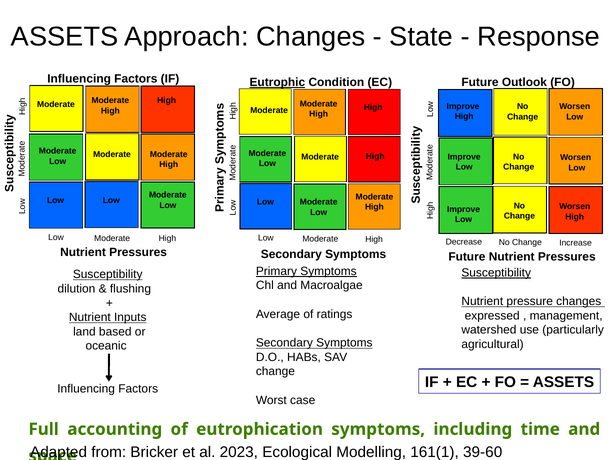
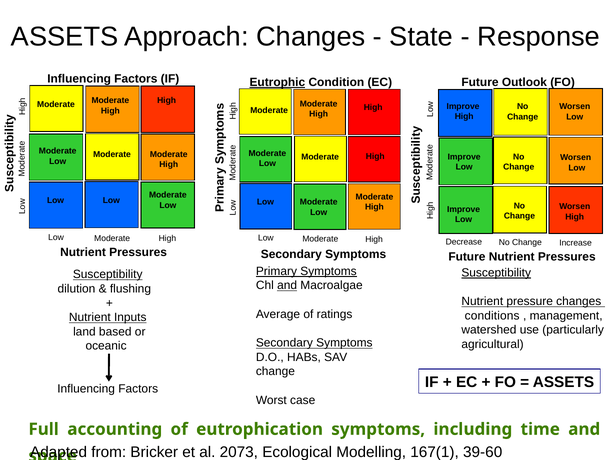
and at (287, 285) underline: none -> present
expressed: expressed -> conditions
2023: 2023 -> 2073
161(1: 161(1 -> 167(1
